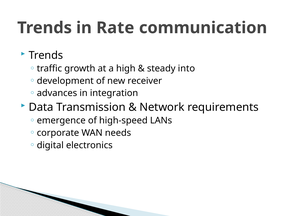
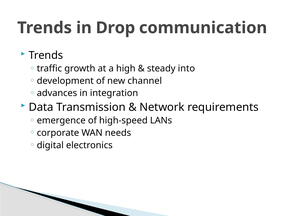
Rate: Rate -> Drop
receiver: receiver -> channel
